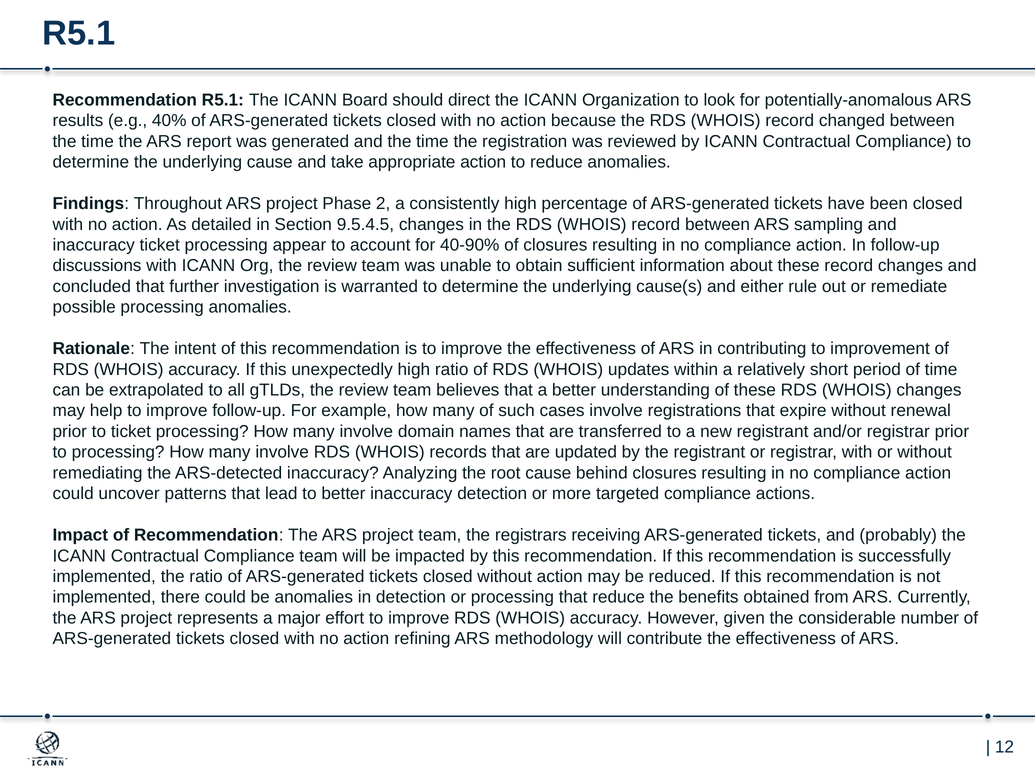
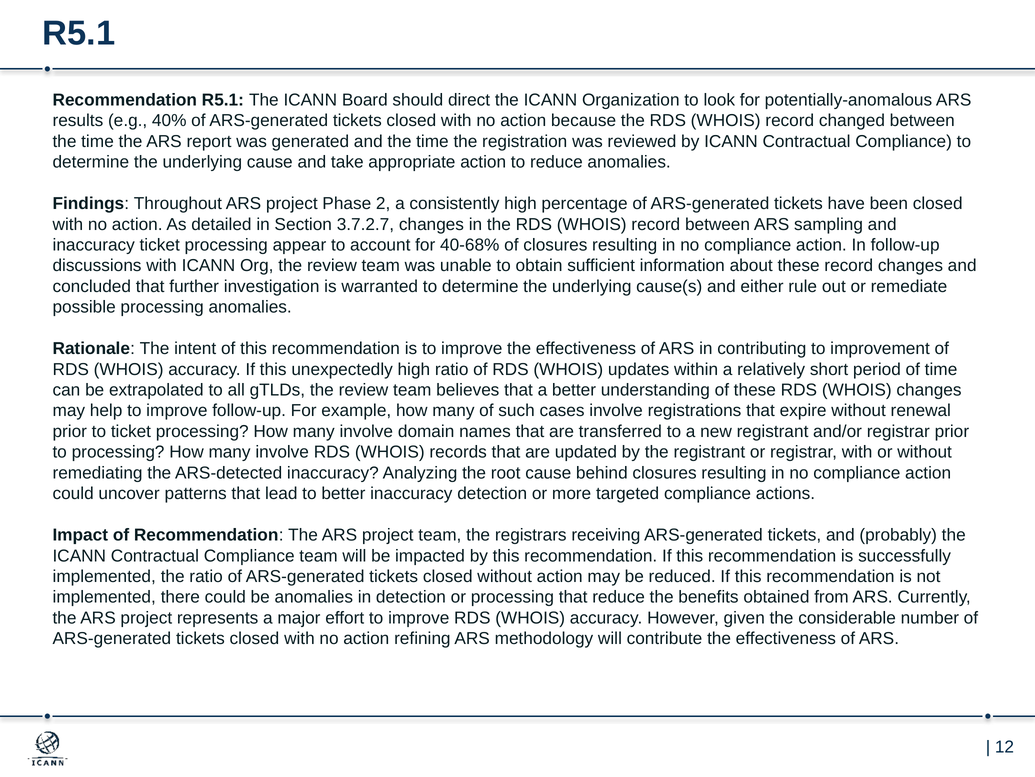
9.5.4.5: 9.5.4.5 -> 3.7.2.7
40-90%: 40-90% -> 40-68%
